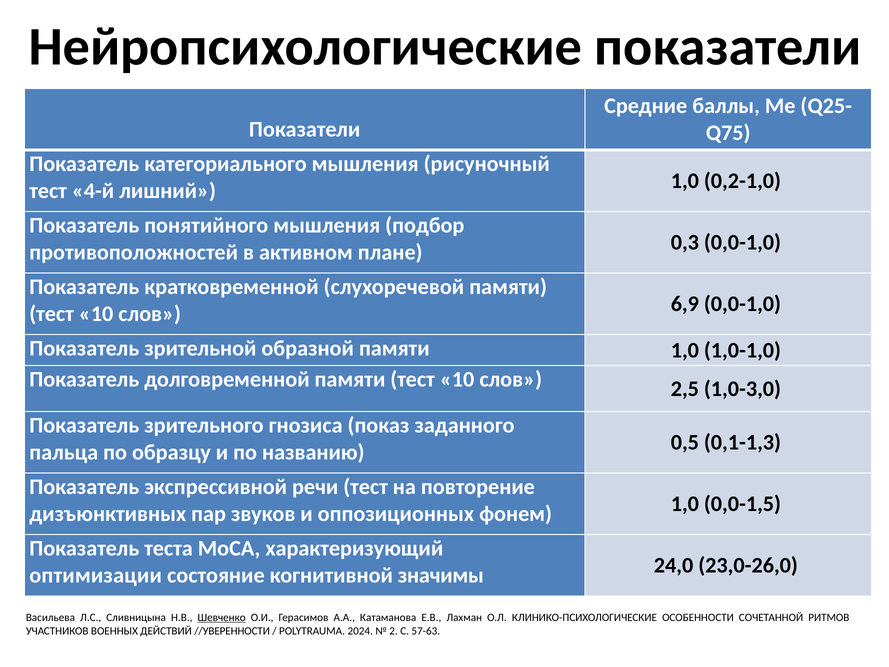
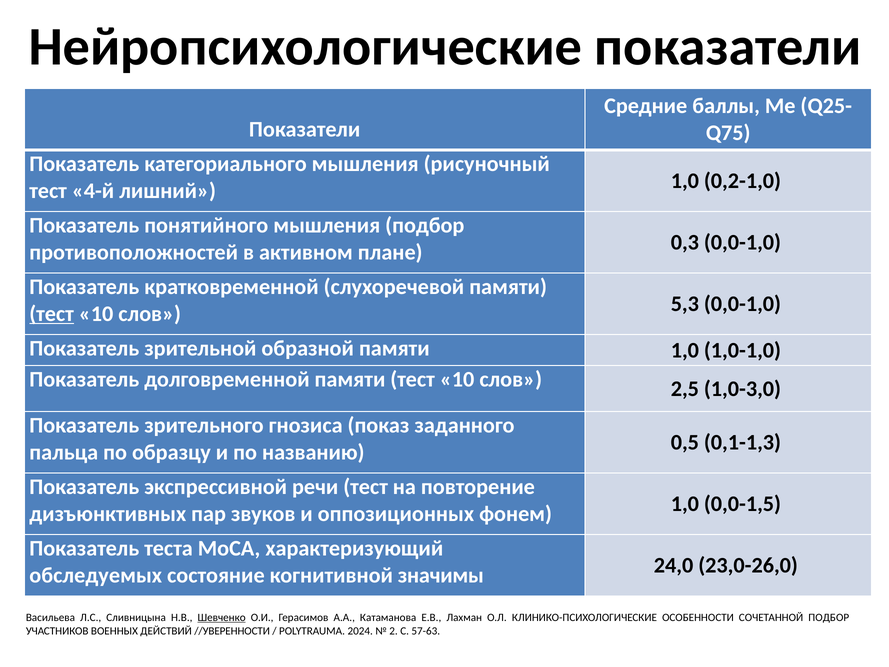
тест at (52, 314) underline: none -> present
6,9: 6,9 -> 5,3
оптимизации: оптимизации -> обследуемых
СОЧЕТАННОЙ РИТМОВ: РИТМОВ -> ПОДБОР
